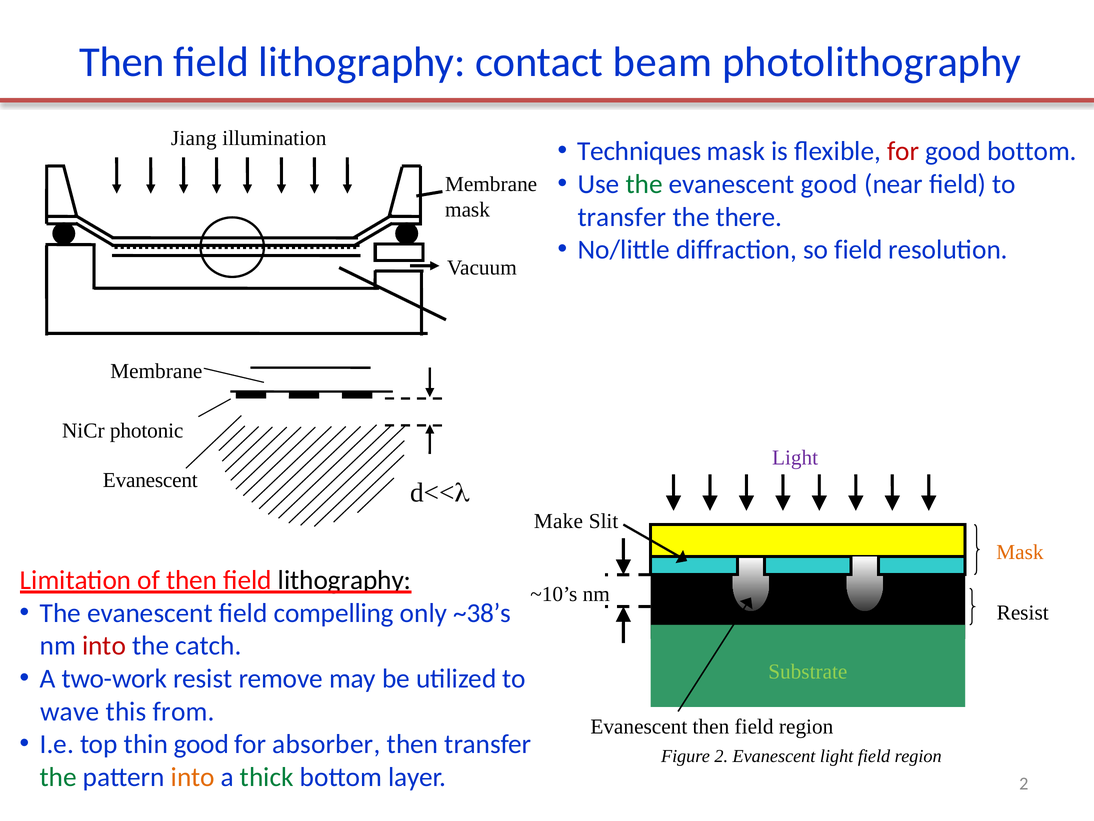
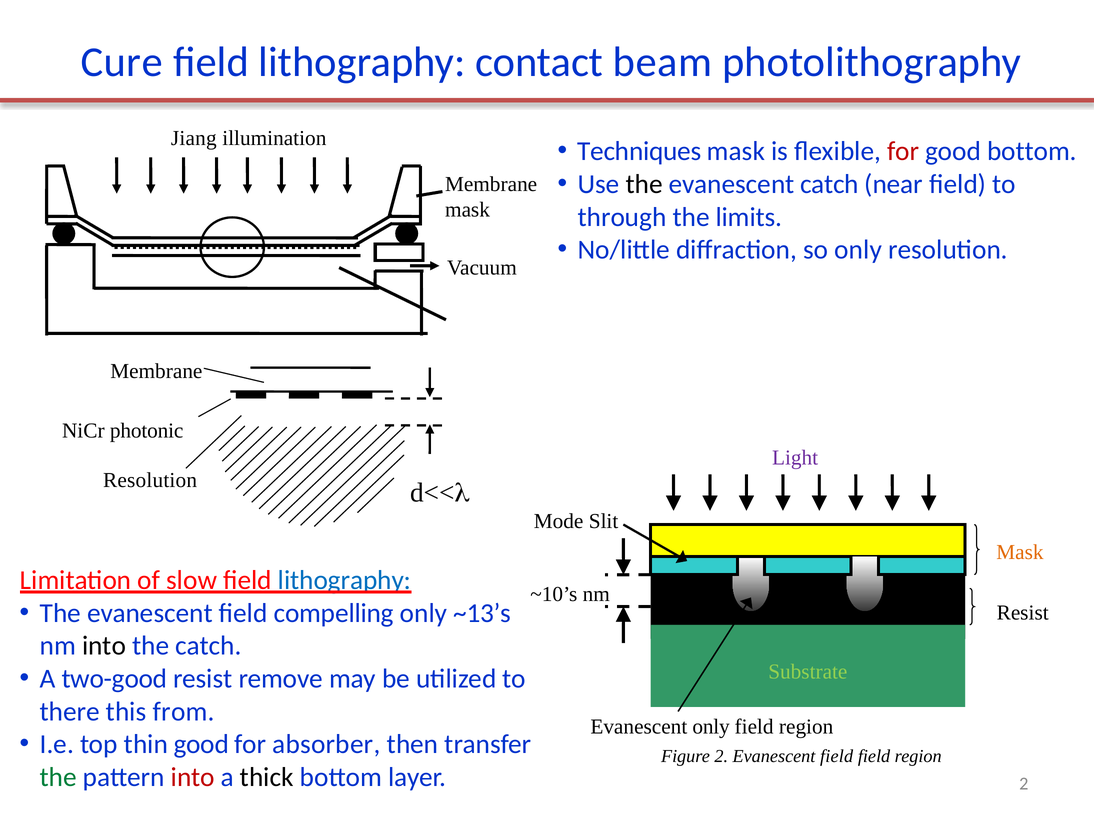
Then at (122, 62): Then -> Cure
the at (644, 184) colour: green -> black
evanescent good: good -> catch
transfer at (622, 217): transfer -> through
there: there -> limits
so field: field -> only
Evanescent at (150, 480): Evanescent -> Resolution
Make: Make -> Mode
of then: then -> slow
lithography at (345, 580) colour: black -> blue
~38’s: ~38’s -> ~13’s
into at (104, 645) colour: red -> black
two-work: two-work -> two-good
wave: wave -> there
Evanescent then: then -> only
2 Evanescent light: light -> field
into at (193, 777) colour: orange -> red
thick colour: green -> black
